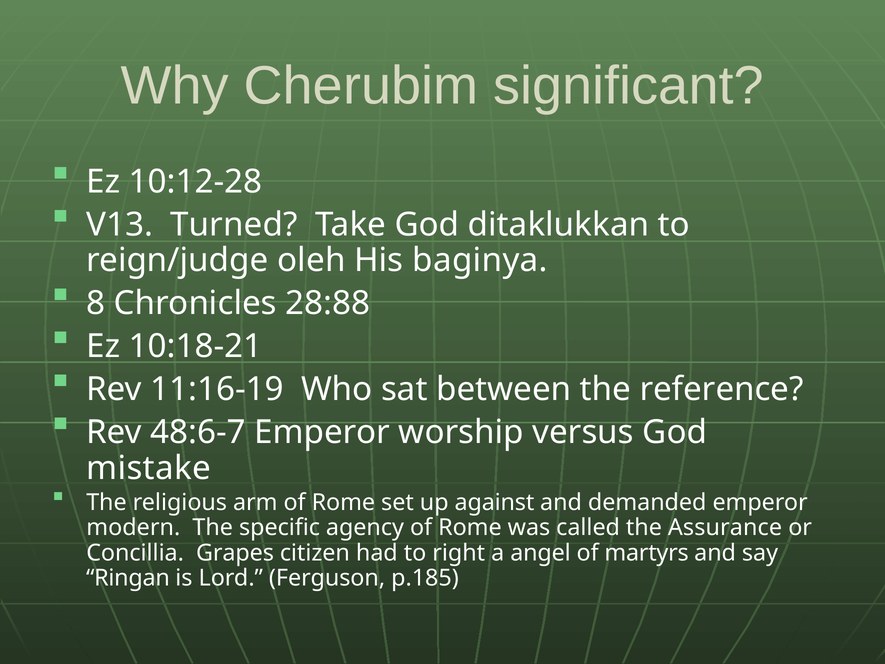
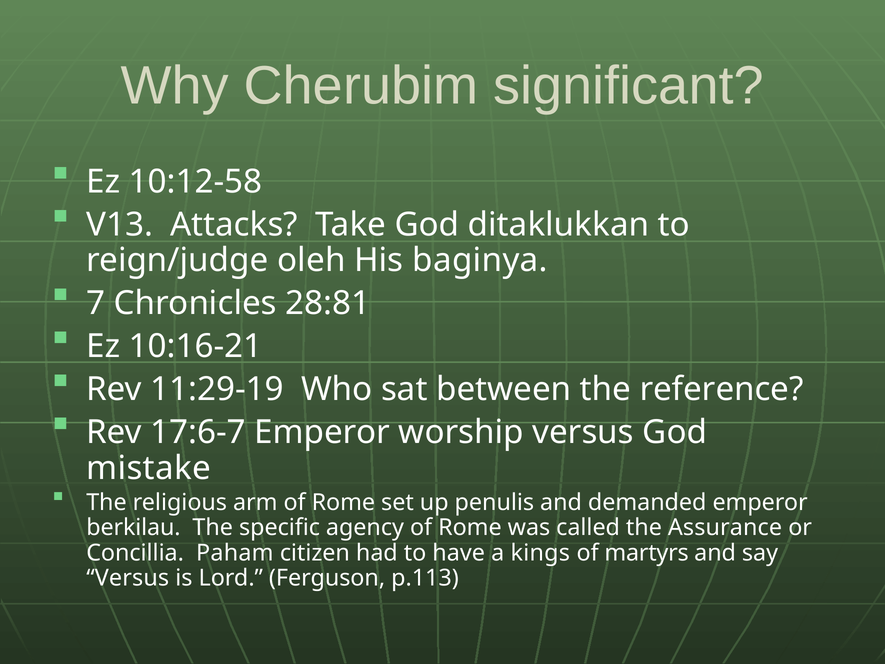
10:12-28: 10:12-28 -> 10:12-58
Turned: Turned -> Attacks
8: 8 -> 7
28:88: 28:88 -> 28:81
10:18-21: 10:18-21 -> 10:16-21
11:16-19: 11:16-19 -> 11:29-19
48:6-7: 48:6-7 -> 17:6-7
against: against -> penulis
modern: modern -> berkilau
Grapes: Grapes -> Paham
right: right -> have
angel: angel -> kings
Ringan at (128, 578): Ringan -> Versus
p.185: p.185 -> p.113
